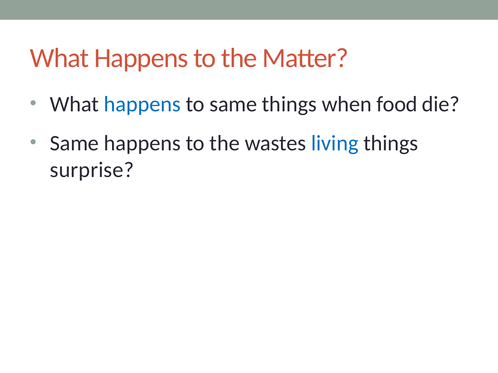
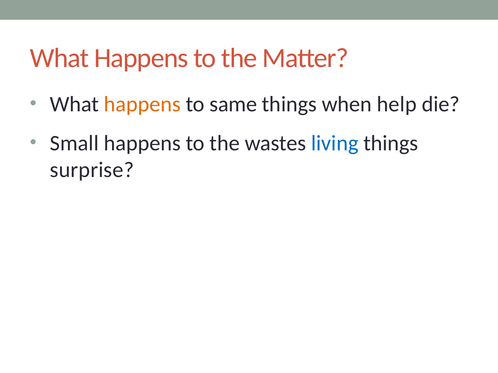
happens at (142, 104) colour: blue -> orange
food: food -> help
Same at (74, 143): Same -> Small
